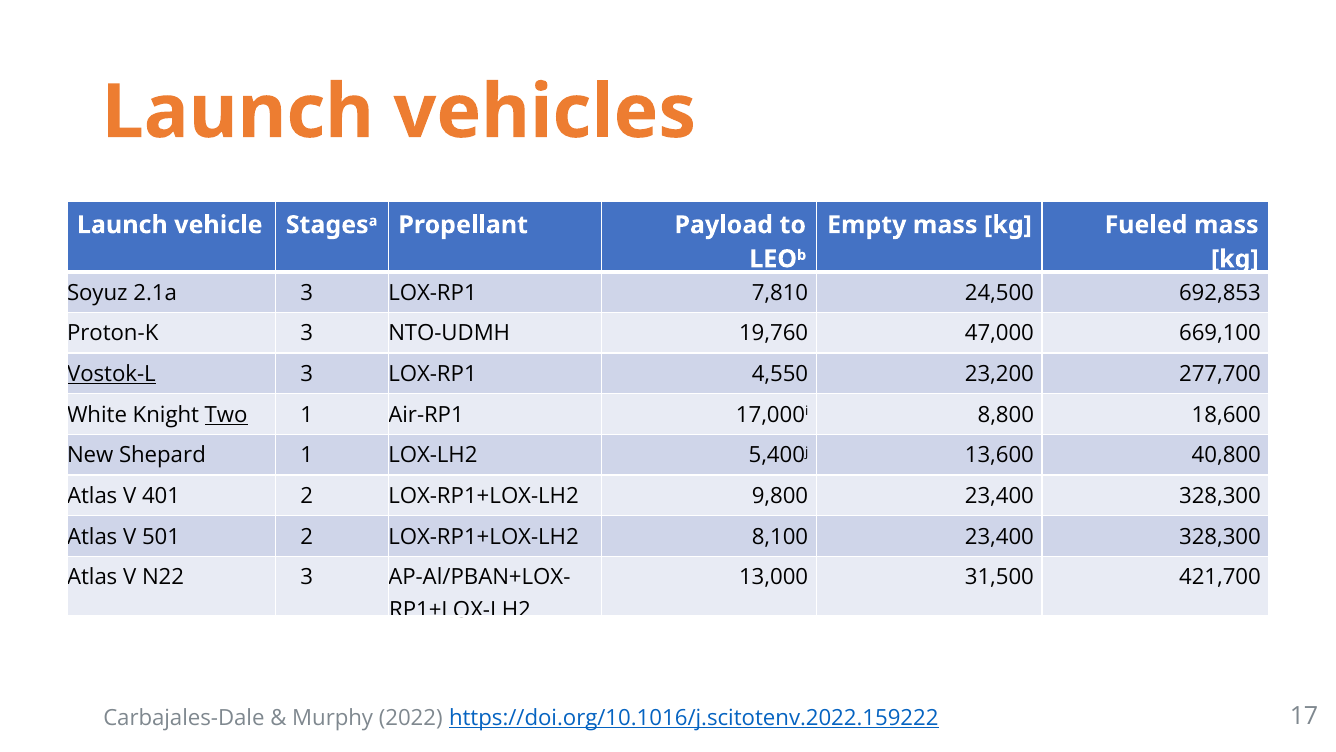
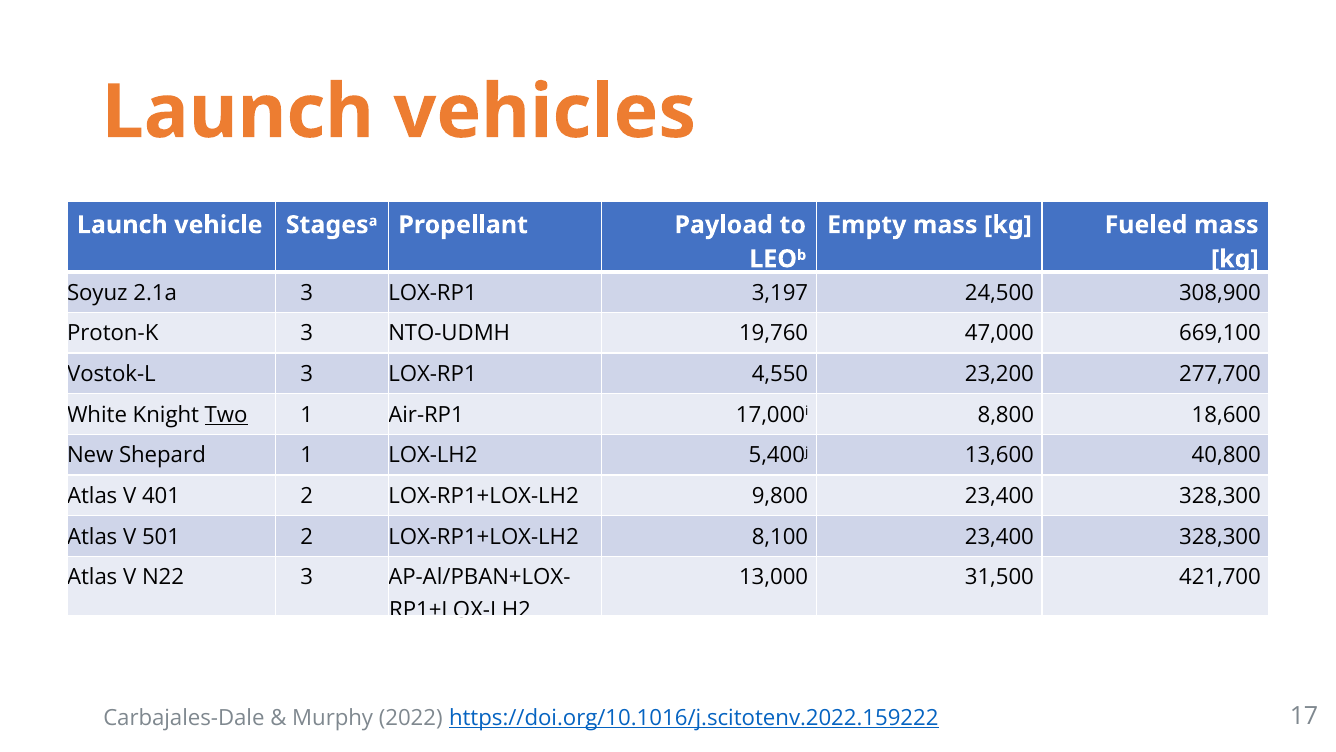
7,810: 7,810 -> 3,197
692,853: 692,853 -> 308,900
Vostok-L underline: present -> none
